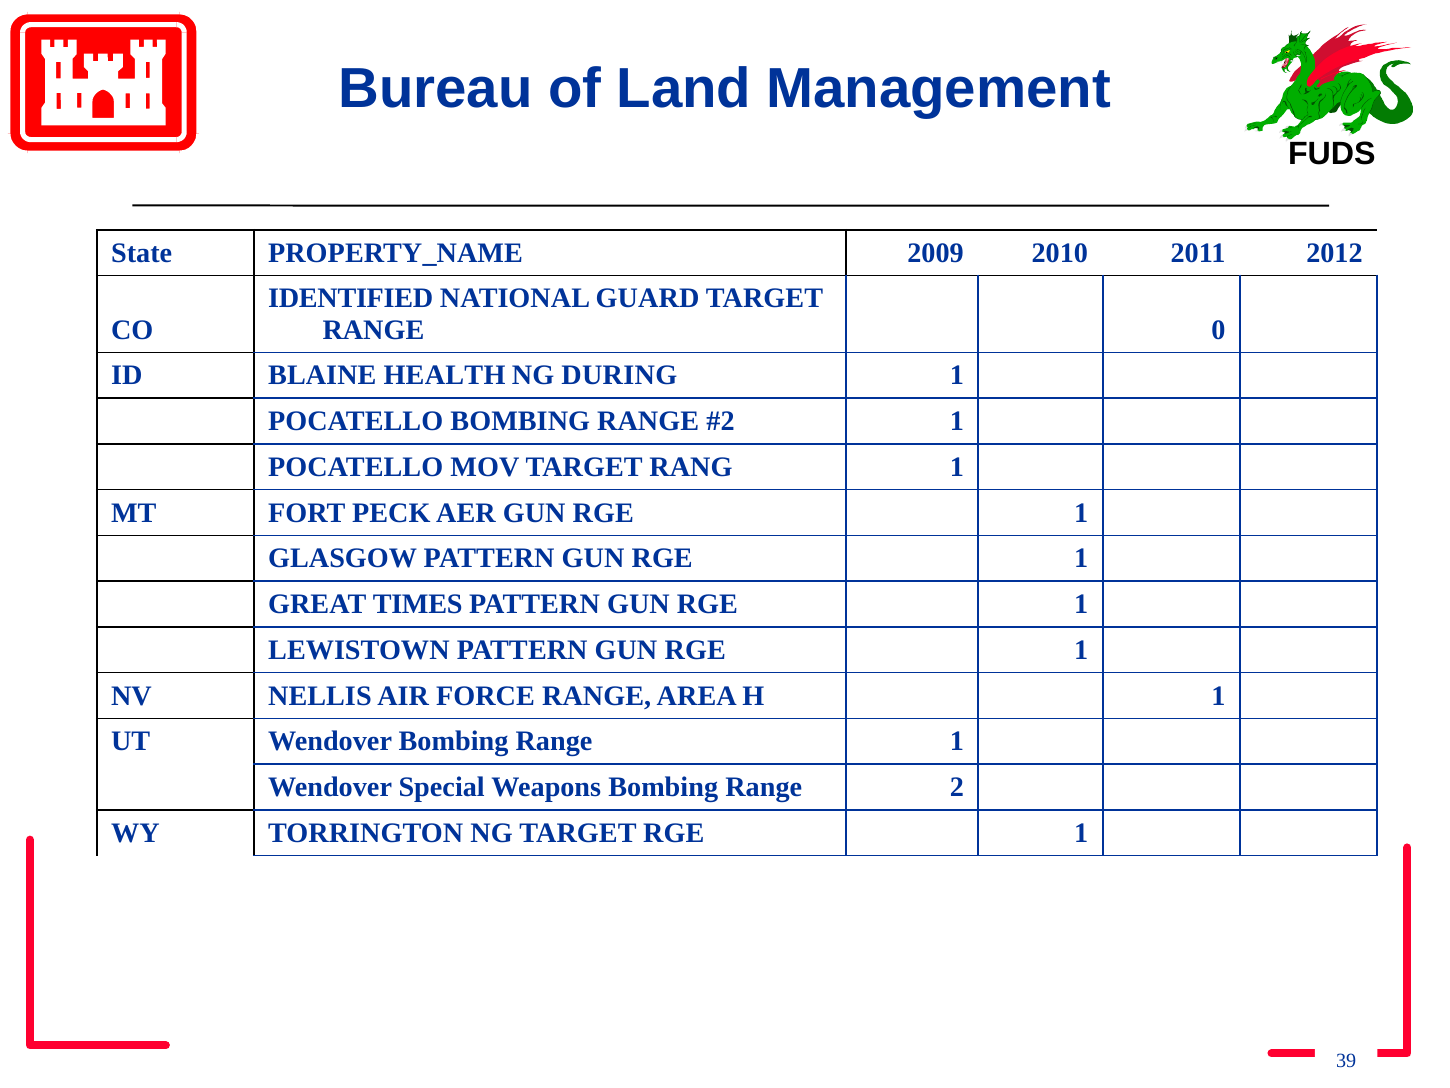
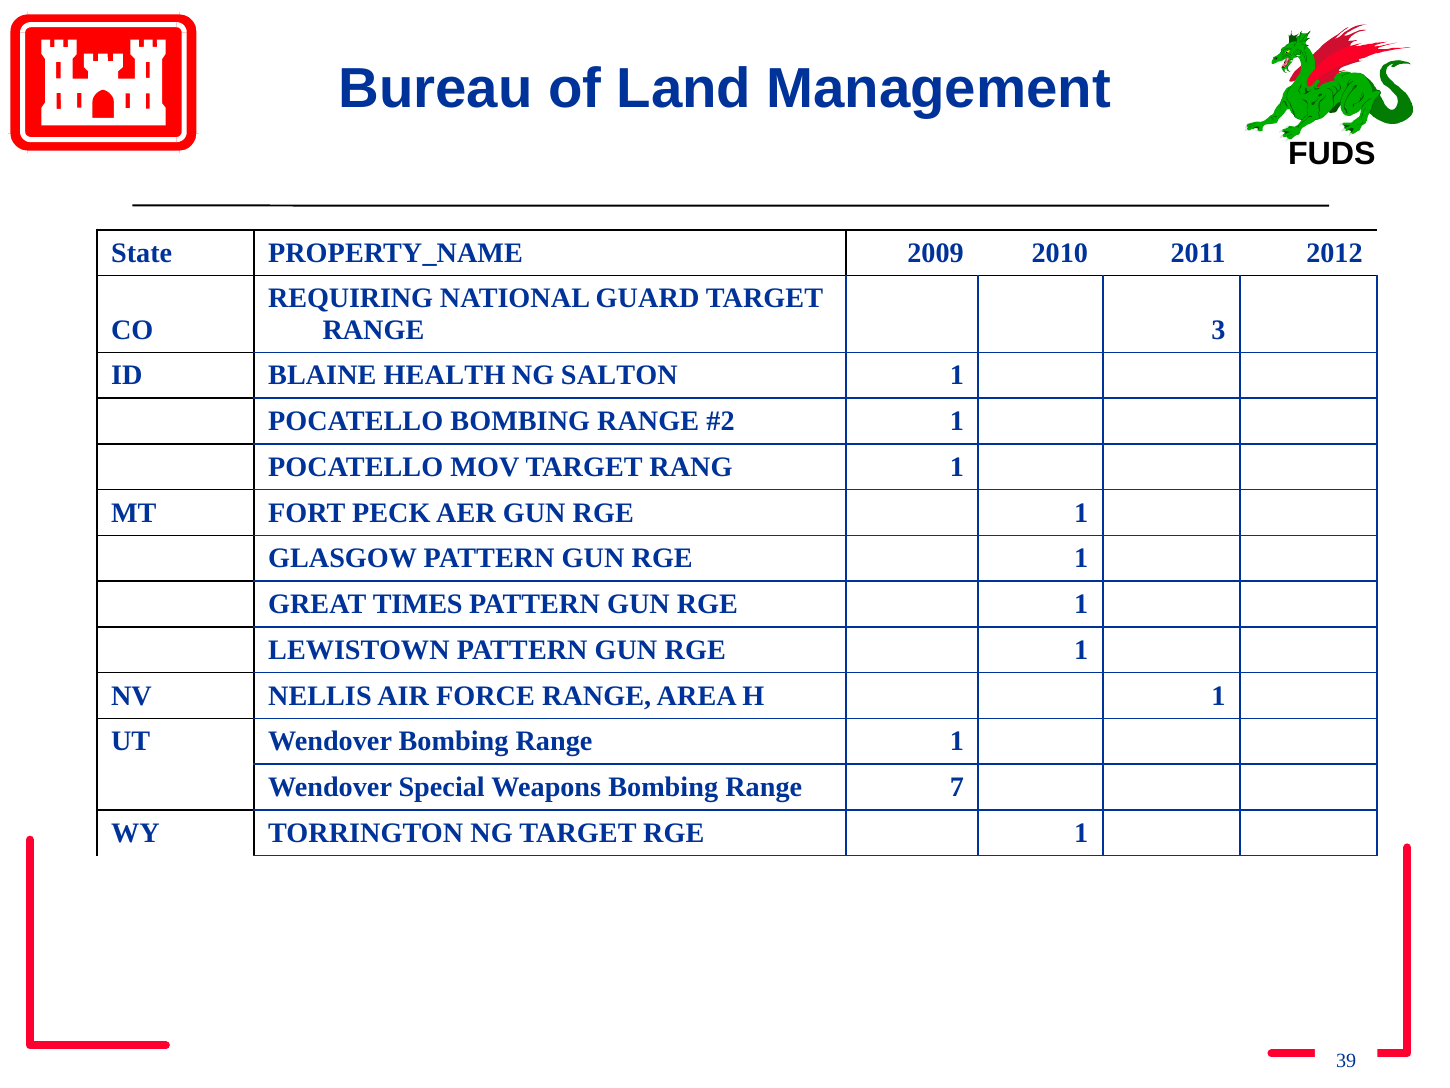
IDENTIFIED: IDENTIFIED -> REQUIRING
0: 0 -> 3
DURING: DURING -> SALTON
2: 2 -> 7
